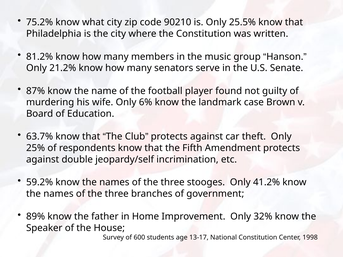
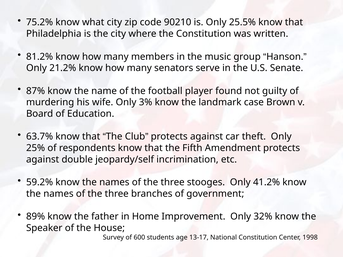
6%: 6% -> 3%
